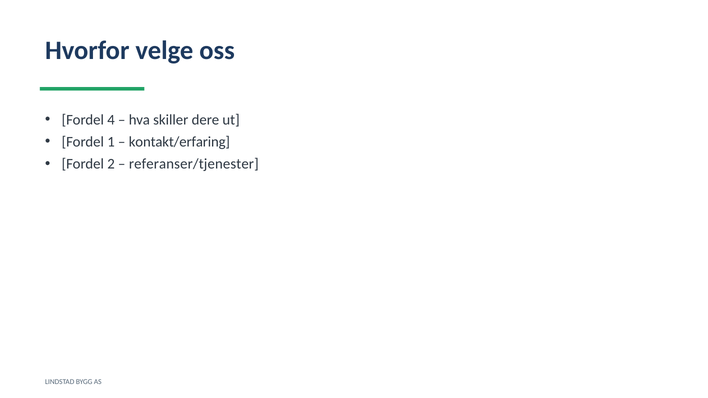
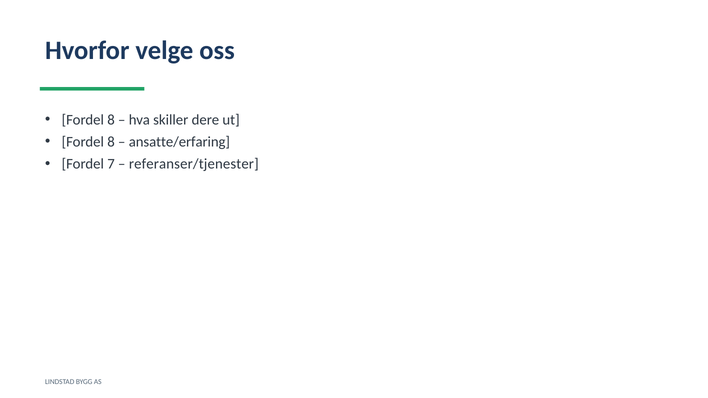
4 at (111, 120): 4 -> 8
1 at (111, 142): 1 -> 8
kontakt/erfaring: kontakt/erfaring -> ansatte/erfaring
2: 2 -> 7
